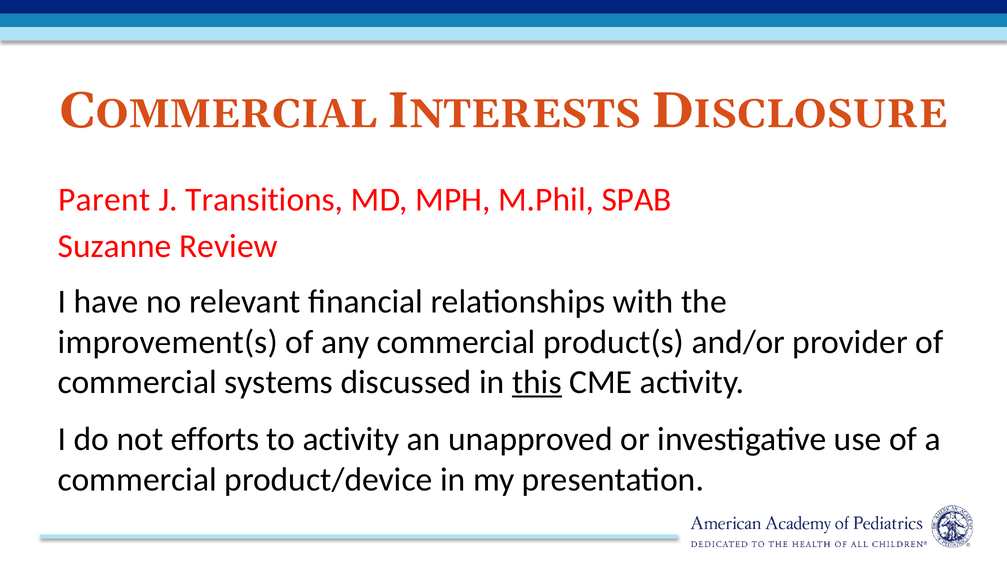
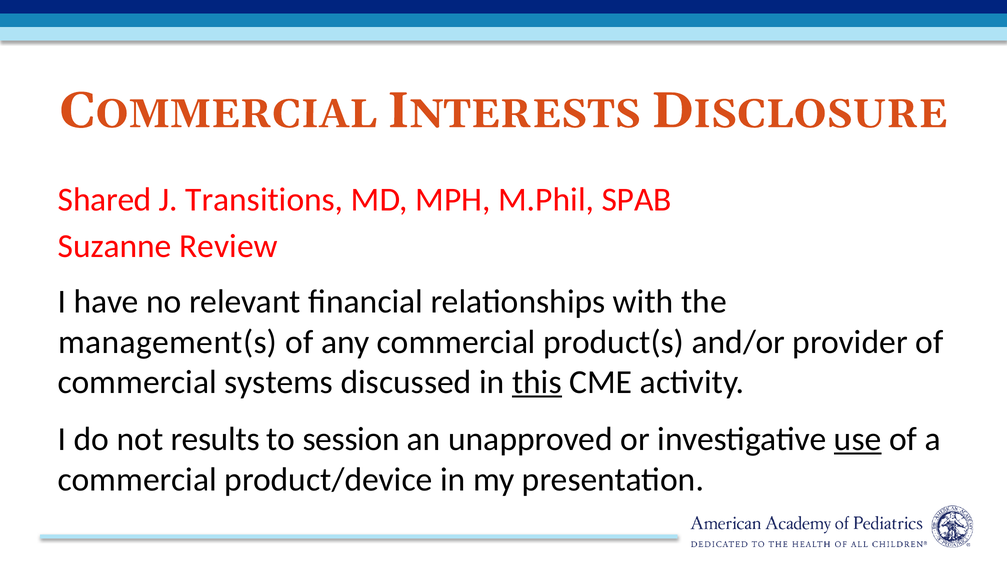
Parent: Parent -> Shared
improvement(s: improvement(s -> management(s
efforts: efforts -> results
to activity: activity -> session
use underline: none -> present
